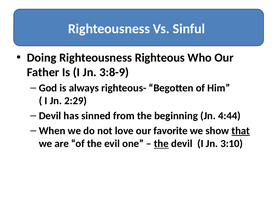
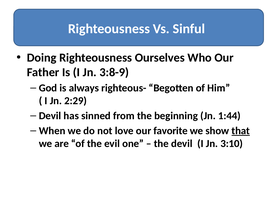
Righteous: Righteous -> Ourselves
4:44: 4:44 -> 1:44
the at (161, 144) underline: present -> none
